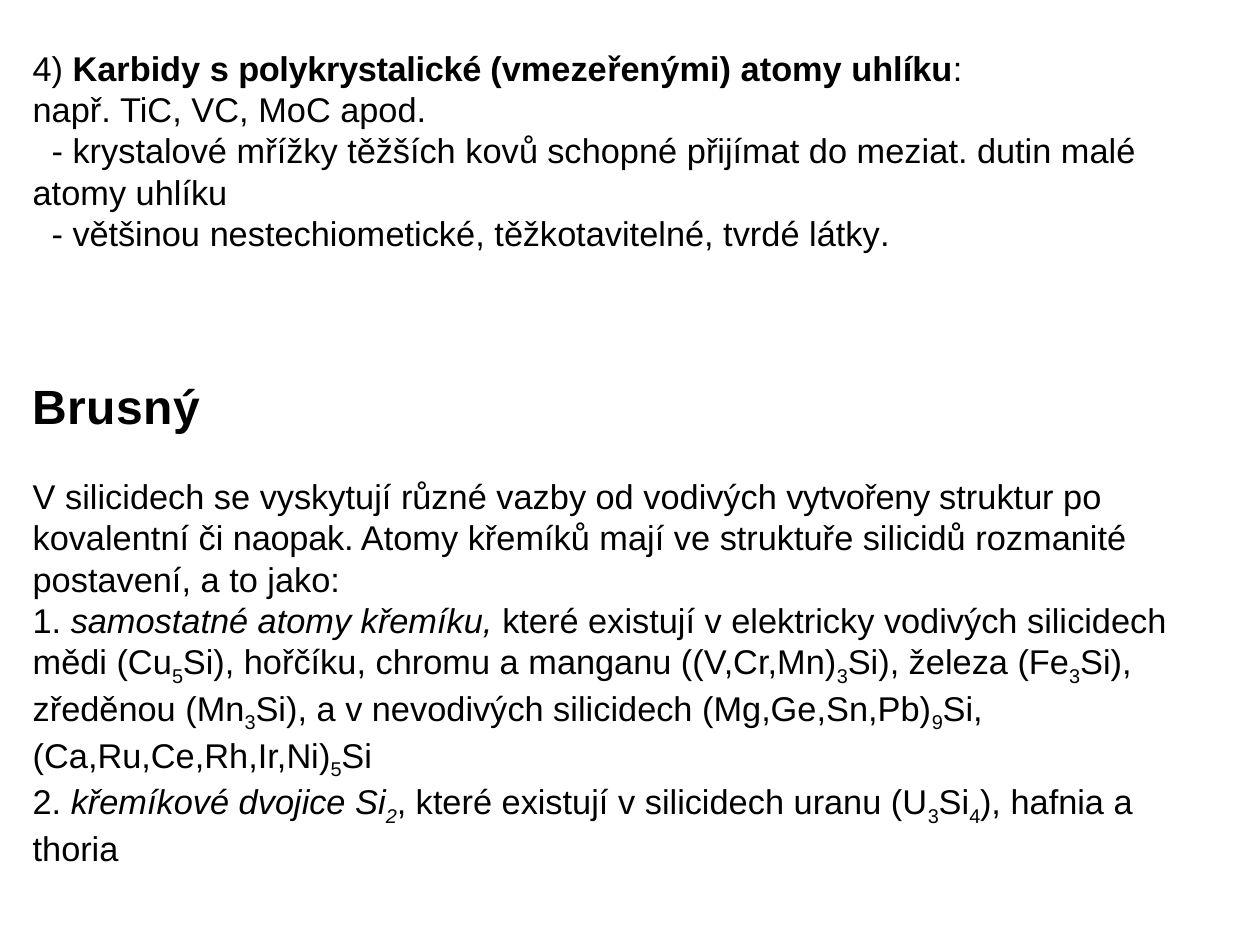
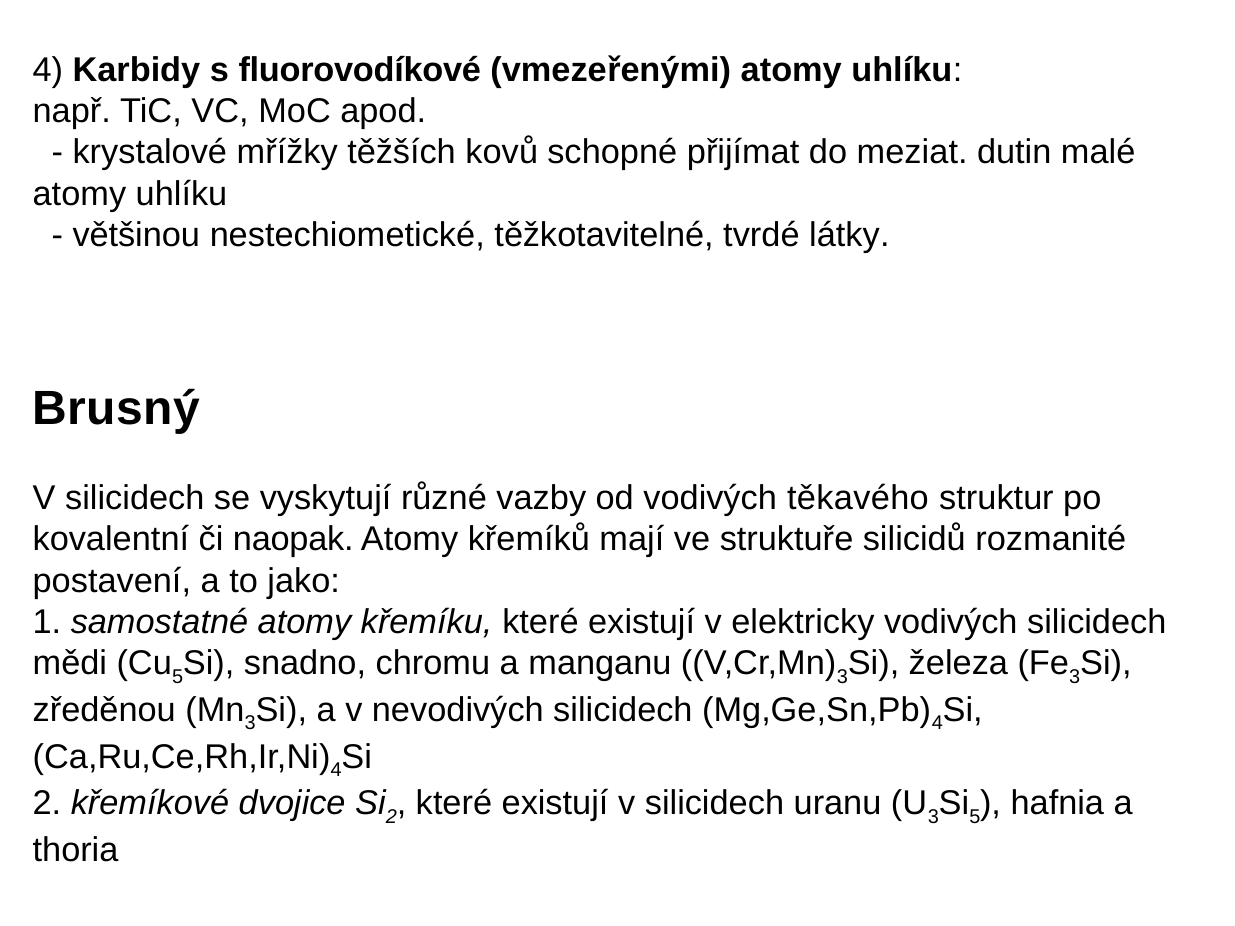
polykrystalické: polykrystalické -> fluorovodíkové
vytvořeny: vytvořeny -> těkavého
hořčíku: hořčíku -> snadno
9 at (937, 723): 9 -> 4
5 at (336, 770): 5 -> 4
4 at (975, 817): 4 -> 5
